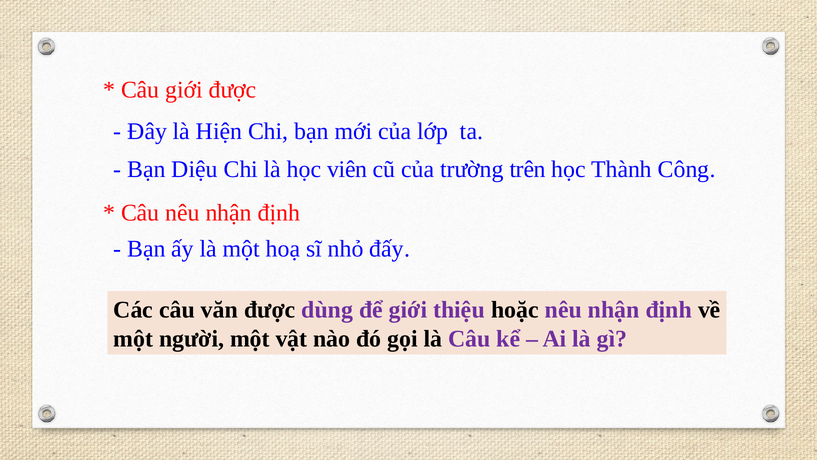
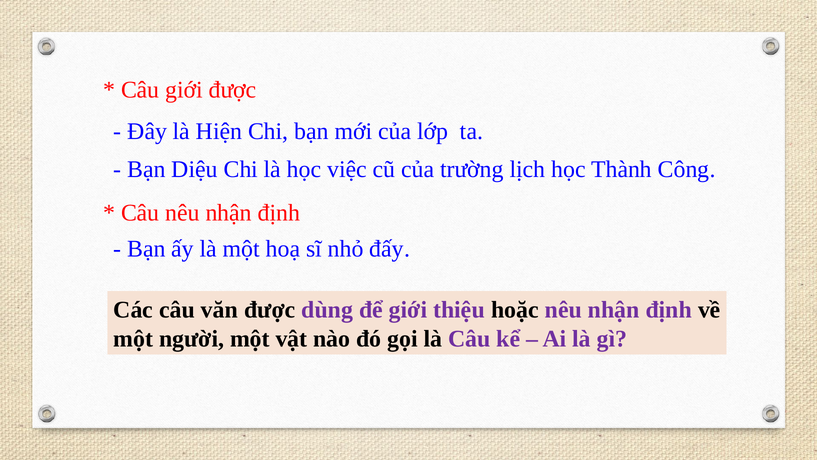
viên: viên -> việc
trên: trên -> lịch
